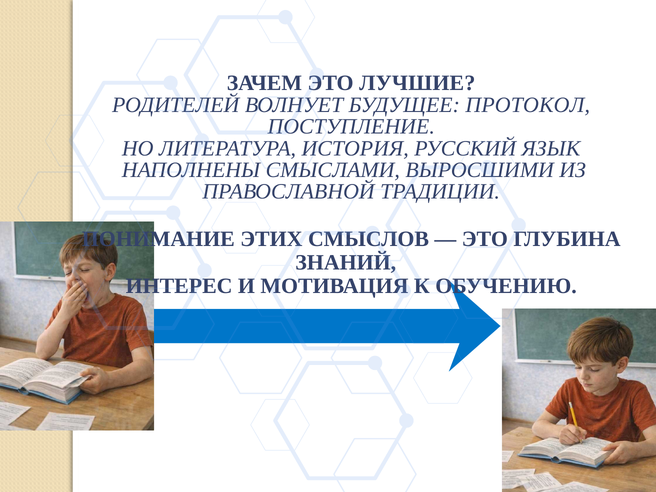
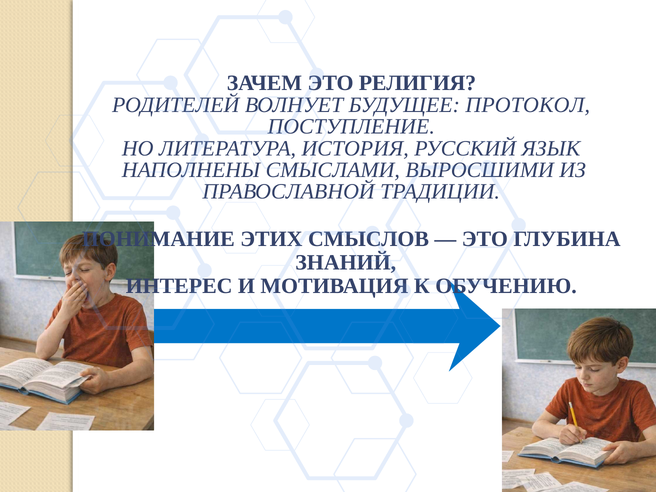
ЛУЧШИЕ: ЛУЧШИЕ -> РЕЛИГИЯ
